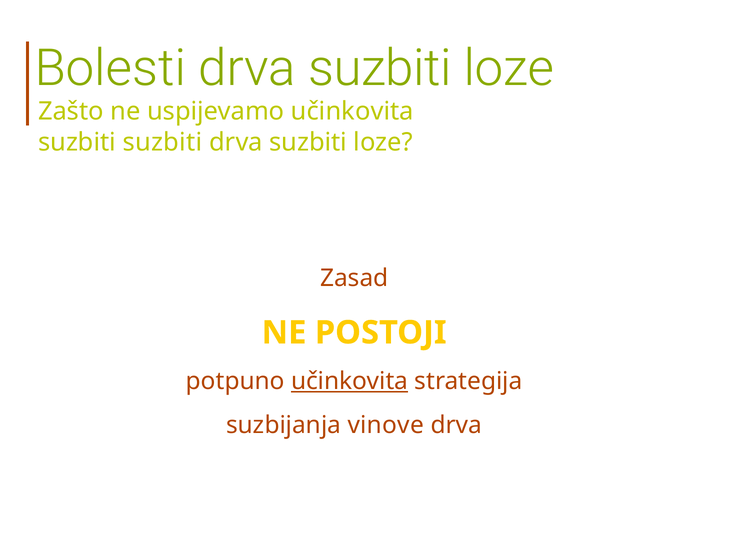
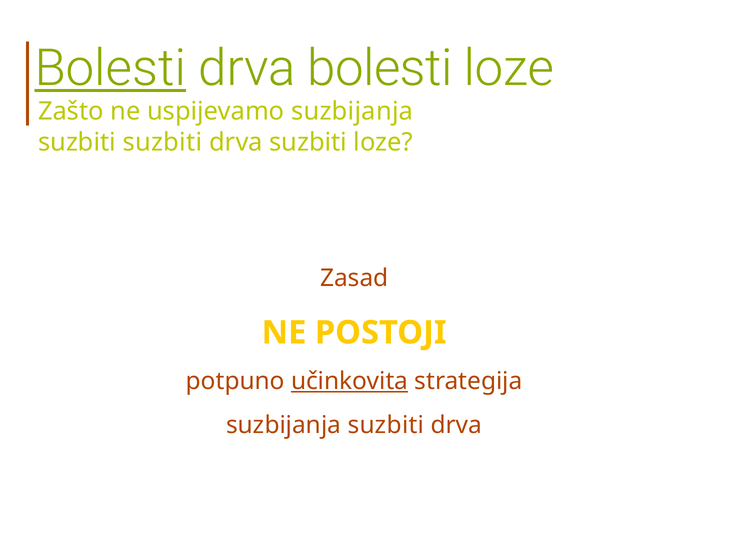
Bolesti at (110, 69) underline: none -> present
suzbiti at (380, 69): suzbiti -> bolesti
uspijevamo učinkovita: učinkovita -> suzbijanja
vinove at (386, 425): vinove -> suzbiti
